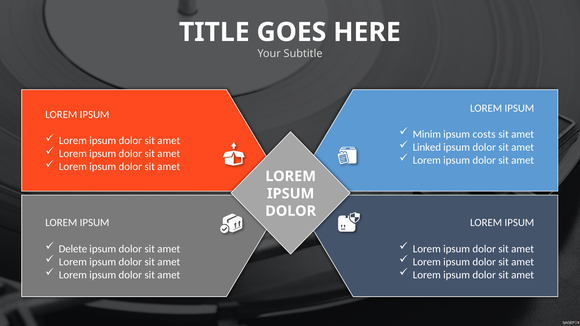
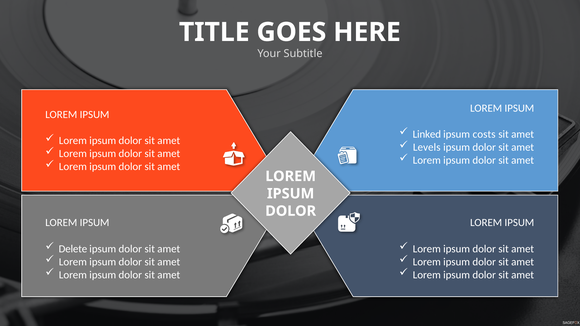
Minim: Minim -> Linked
Linked: Linked -> Levels
